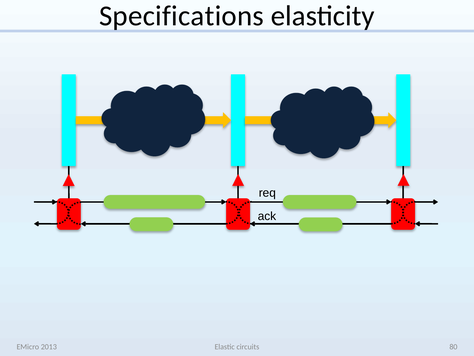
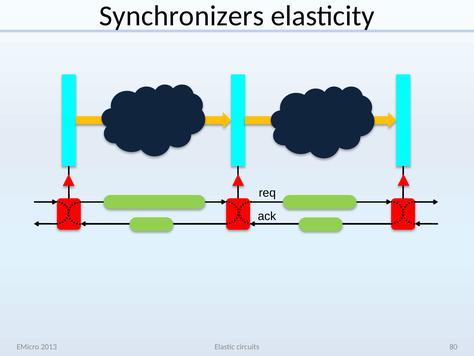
Specifications: Specifications -> Synchronizers
